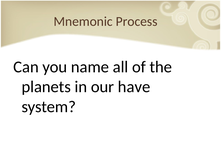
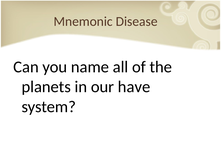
Process: Process -> Disease
